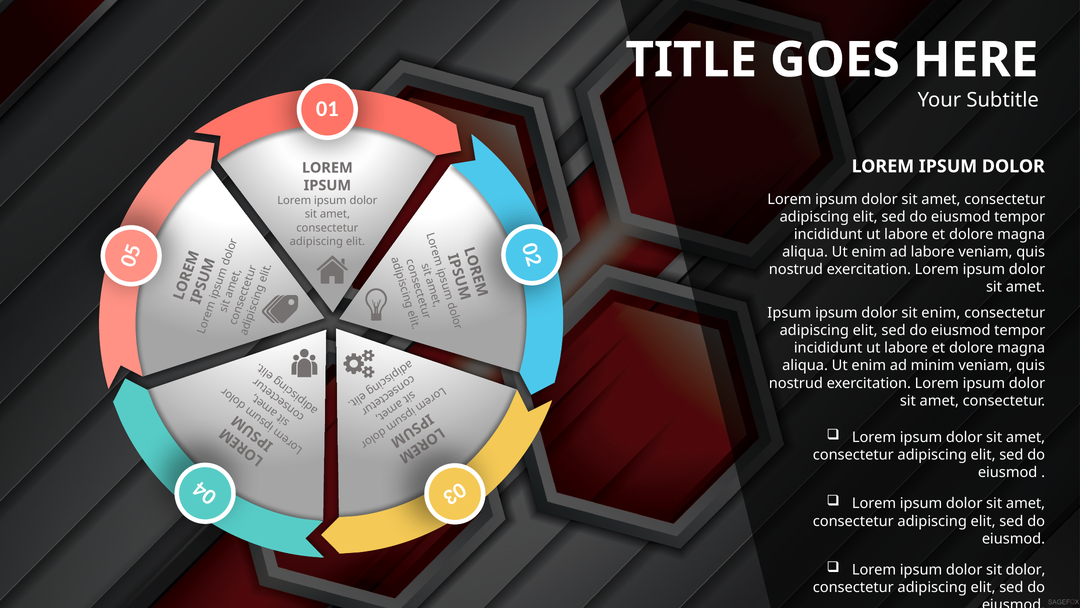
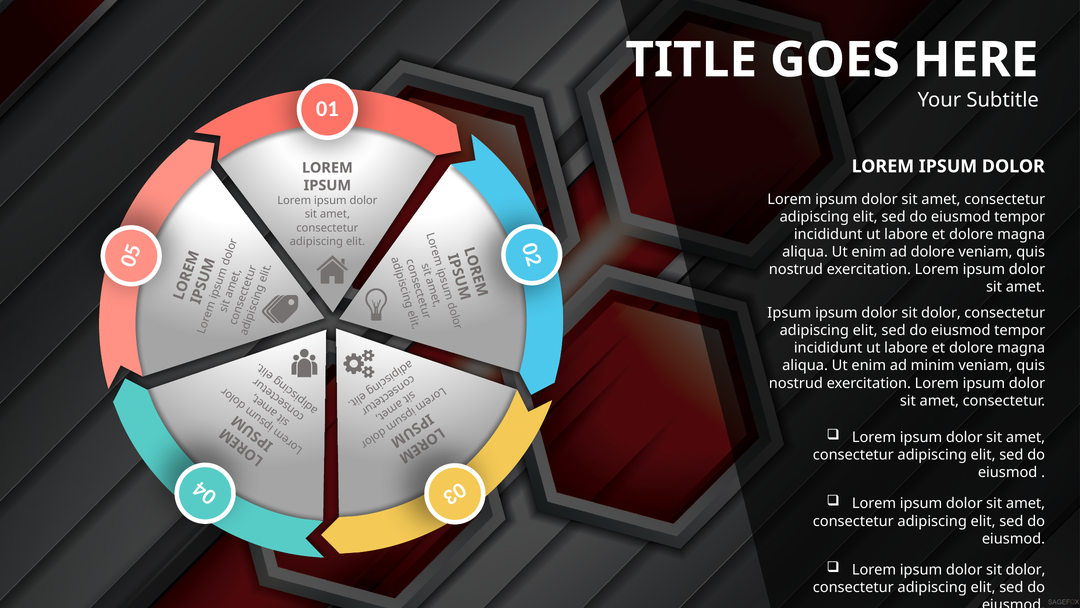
ad labore: labore -> dolore
enim at (941, 313): enim -> dolor
